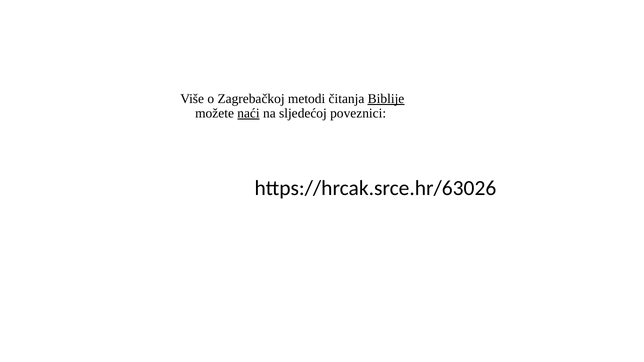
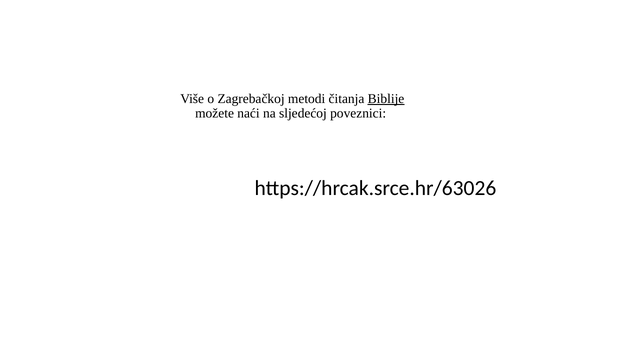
naći underline: present -> none
